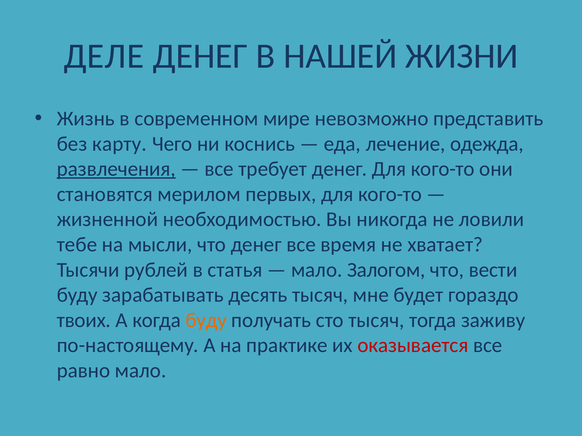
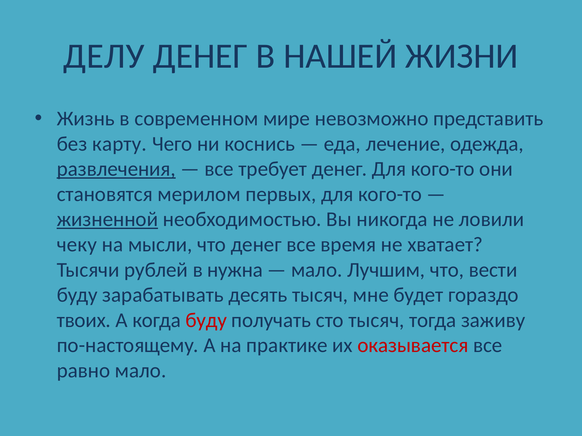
ДЕЛЕ: ДЕЛЕ -> ДЕЛУ
жизненной underline: none -> present
тебе: тебе -> чеку
статья: статья -> нужна
Залогом: Залогом -> Лучшим
буду at (206, 320) colour: orange -> red
